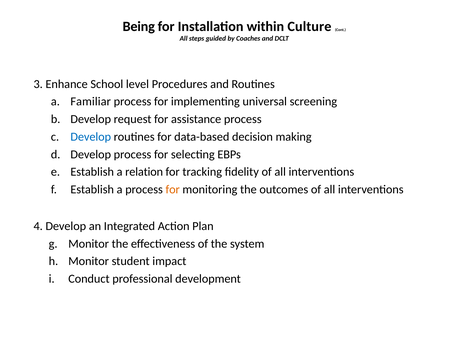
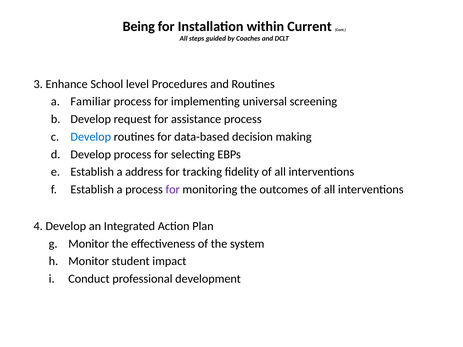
Culture: Culture -> Current
relation: relation -> address
for at (173, 190) colour: orange -> purple
